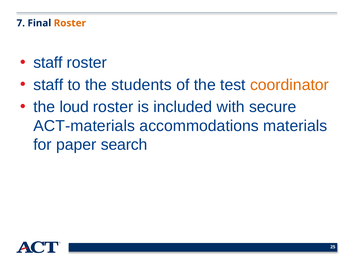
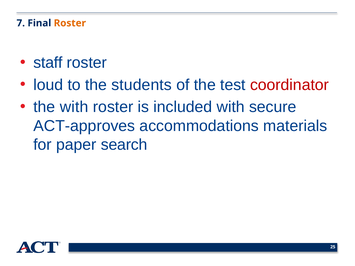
staff at (48, 85): staff -> loud
coordinator colour: orange -> red
the loud: loud -> with
ACT-materials: ACT-materials -> ACT-approves
